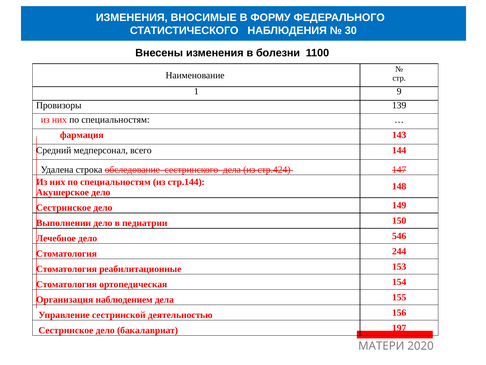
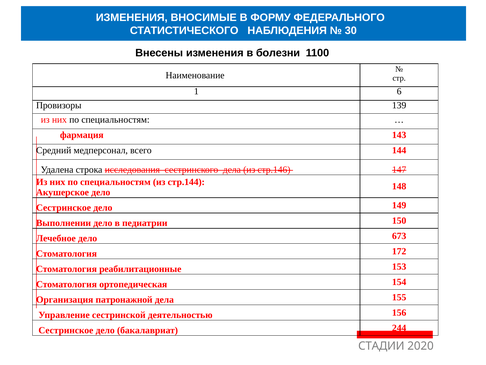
9: 9 -> 6
обследование: обследование -> исследования
стр.424: стр.424 -> стр.146
546: 546 -> 673
244: 244 -> 172
наблюдением: наблюдением -> патронажной
197: 197 -> 244
МАТЕРИ: МАТЕРИ -> СТАДИИ
